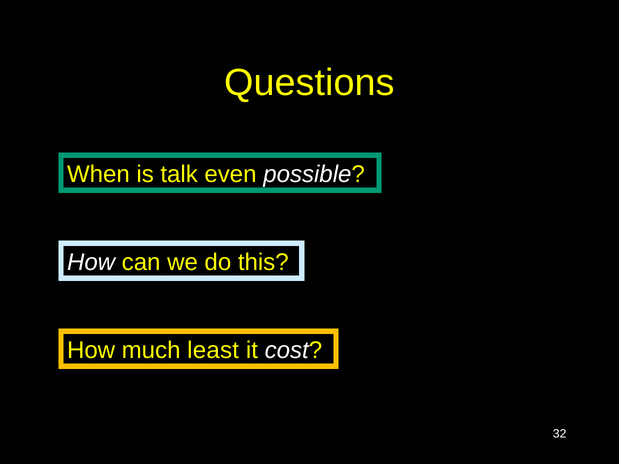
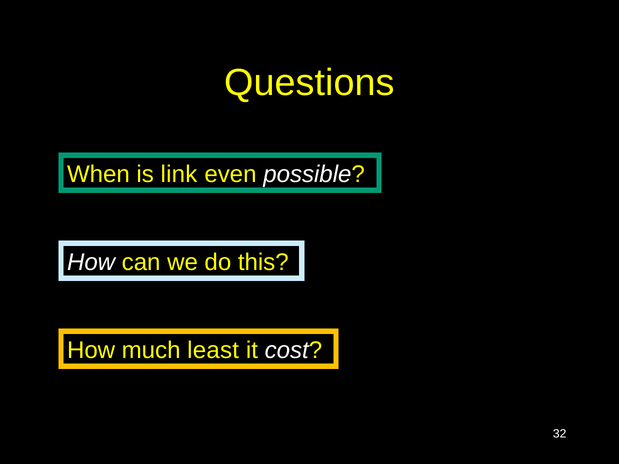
talk: talk -> link
